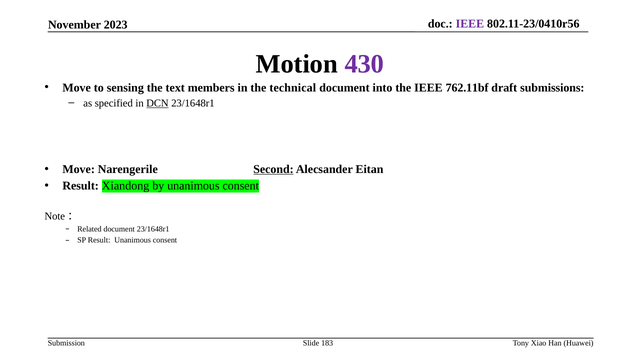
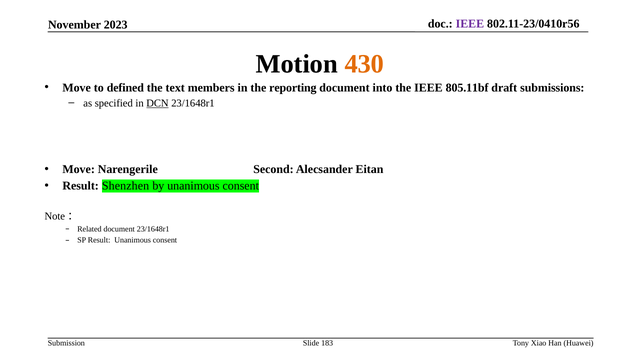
430 colour: purple -> orange
sensing: sensing -> defined
technical: technical -> reporting
762.11bf: 762.11bf -> 805.11bf
Second underline: present -> none
Xiandong: Xiandong -> Shenzhen
